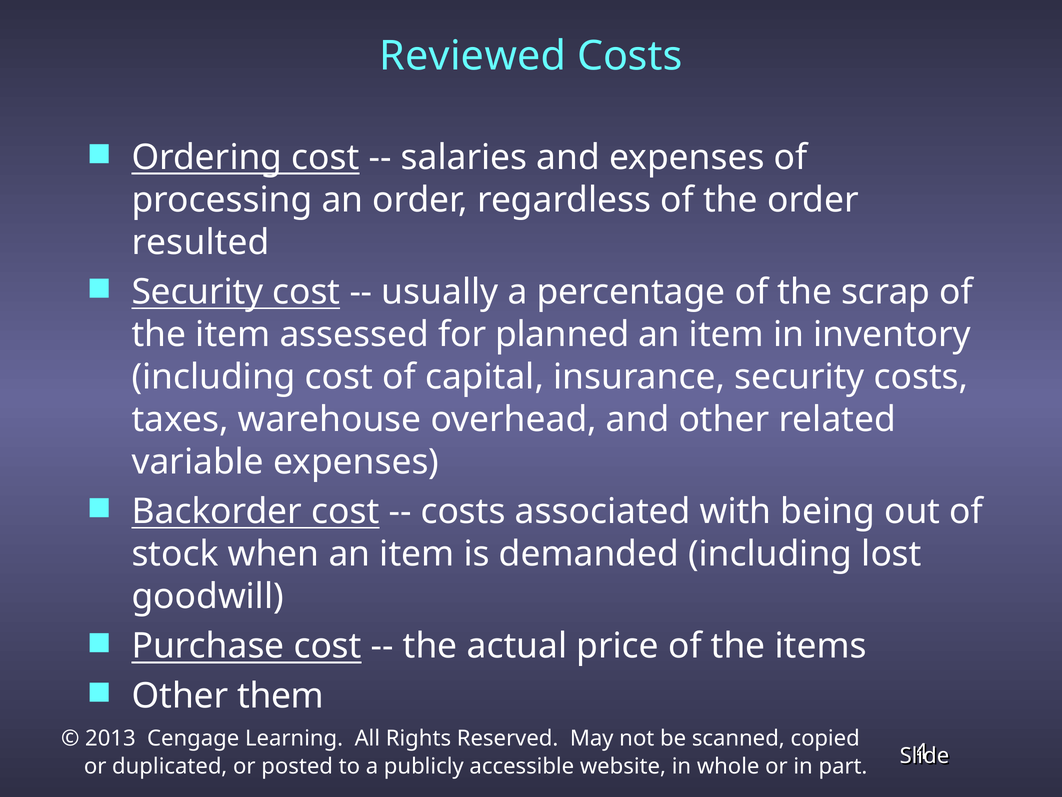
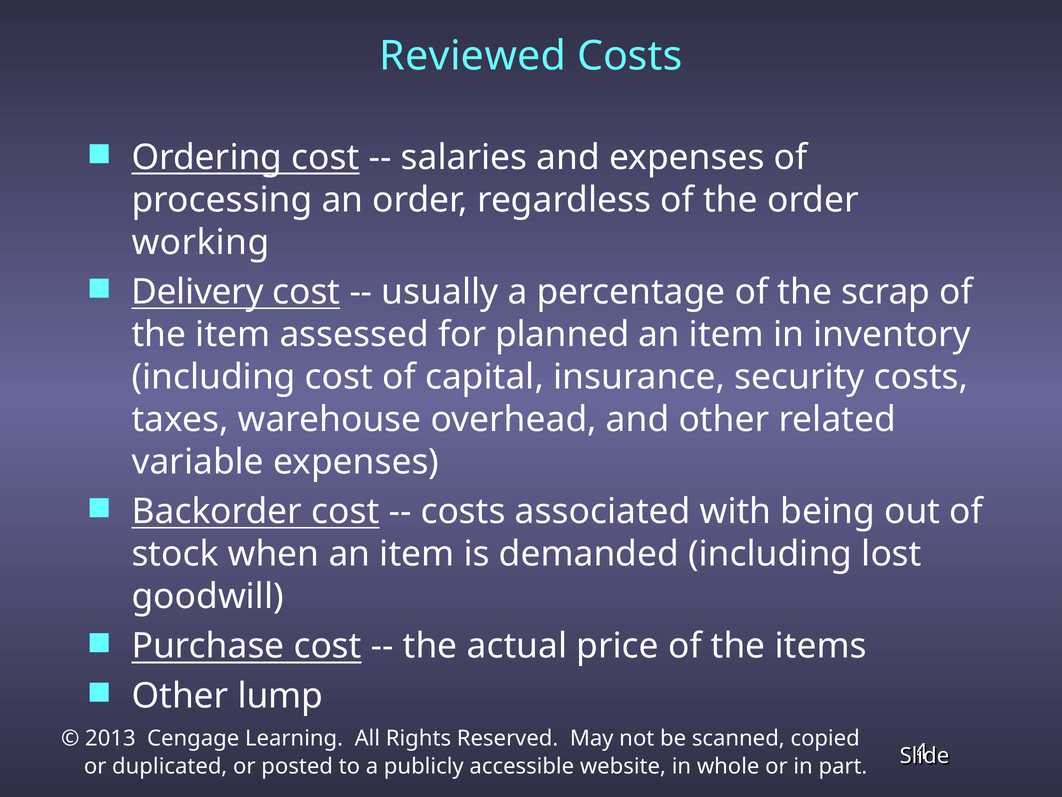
resulted: resulted -> working
Security at (197, 292): Security -> Delivery
them: them -> lump
